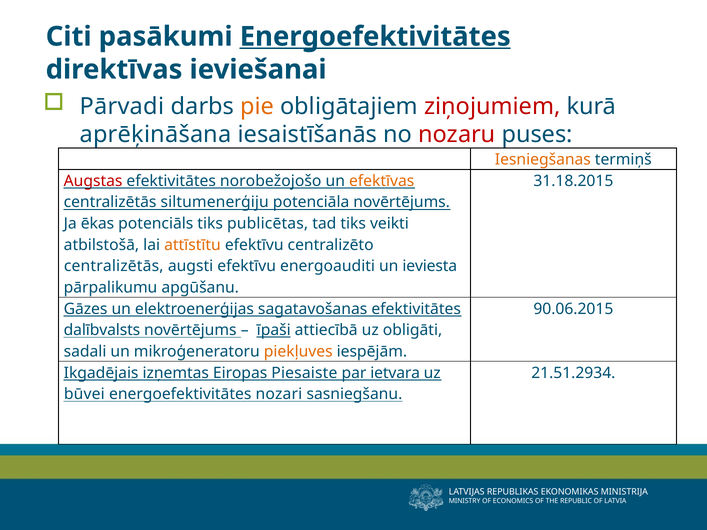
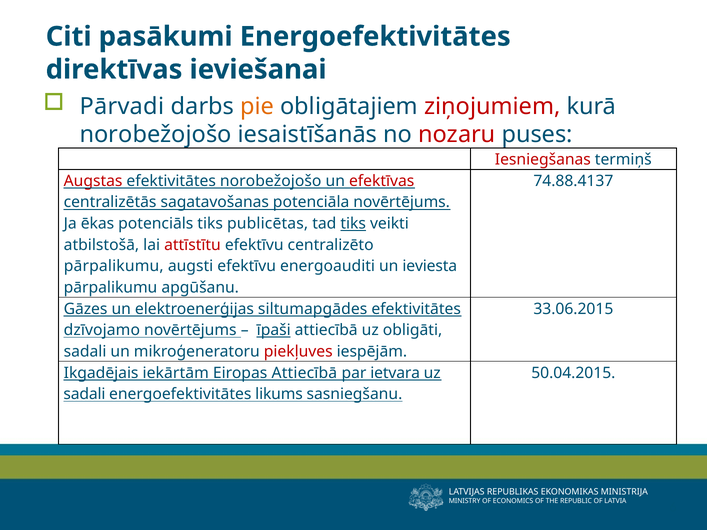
Energoefektivitātes at (375, 37) underline: present -> none
aprēķināšana at (156, 135): aprēķināšana -> norobežojošo
Iesniegšanas colour: orange -> red
efektīvas colour: orange -> red
31.18.2015: 31.18.2015 -> 74.88.4137
siltumenerģiju: siltumenerģiju -> sagatavošanas
tiks at (353, 224) underline: none -> present
attīstītu colour: orange -> red
centralizētās at (114, 266): centralizētās -> pārpalikumu
sagatavošanas: sagatavošanas -> siltumapgādes
90.06.2015: 90.06.2015 -> 33.06.2015
dalībvalsts: dalībvalsts -> dzīvojamo
piekļuves colour: orange -> red
izņemtas: izņemtas -> iekārtām
Eiropas Piesaiste: Piesaiste -> Attiecībā
21.51.2934: 21.51.2934 -> 50.04.2015
būvei at (84, 394): būvei -> sadali
nozari: nozari -> likums
